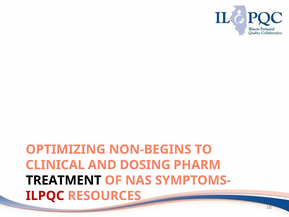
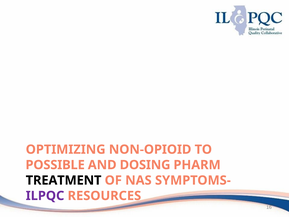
NON-BEGINS: NON-BEGINS -> NON-OPIOID
CLINICAL: CLINICAL -> POSSIBLE
ILPQC colour: red -> purple
